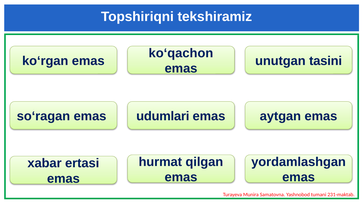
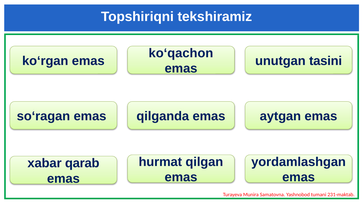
udumlari: udumlari -> qilganda
ertasi: ertasi -> qarab
